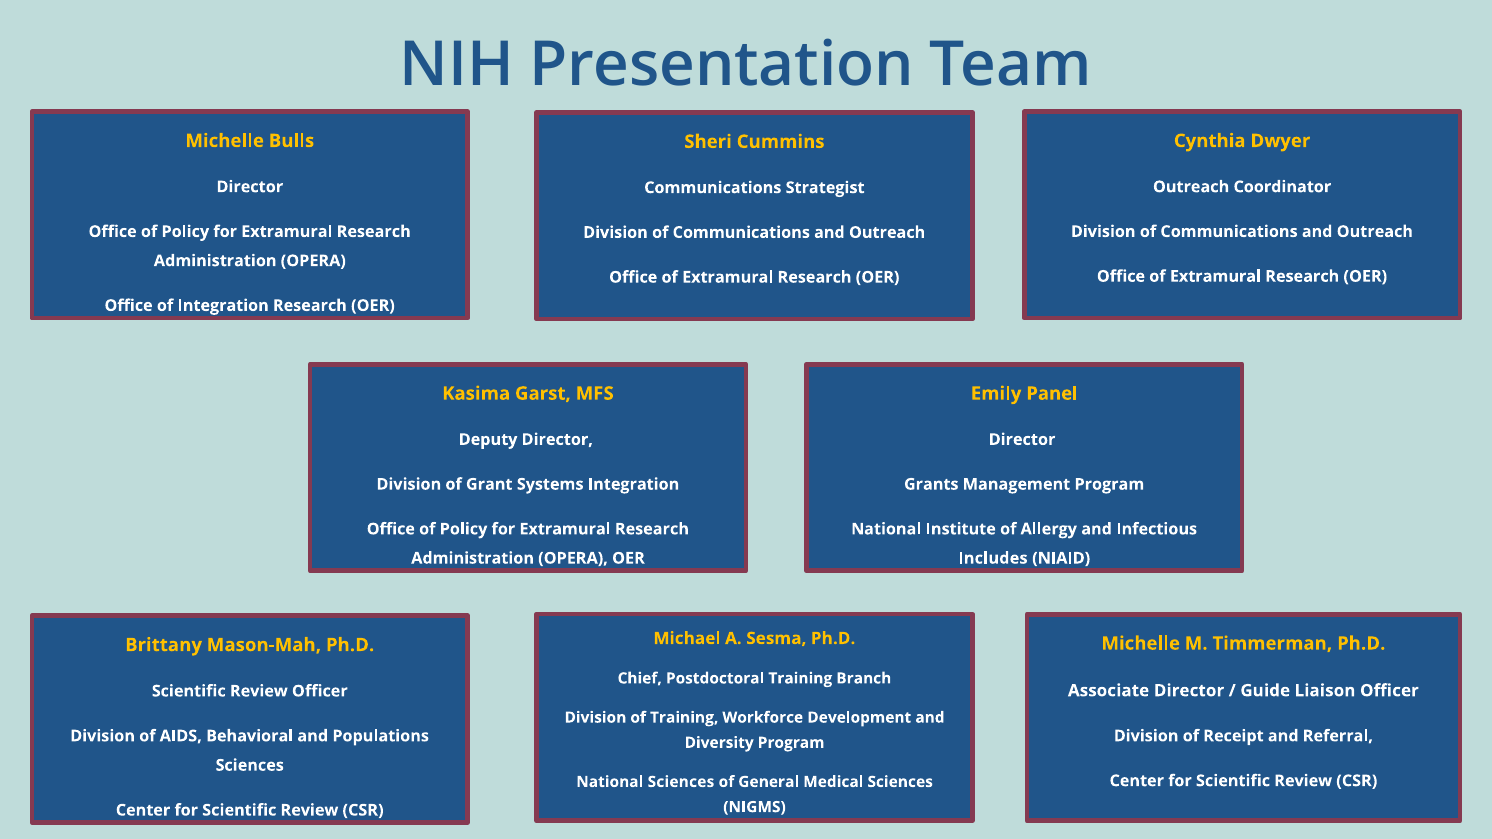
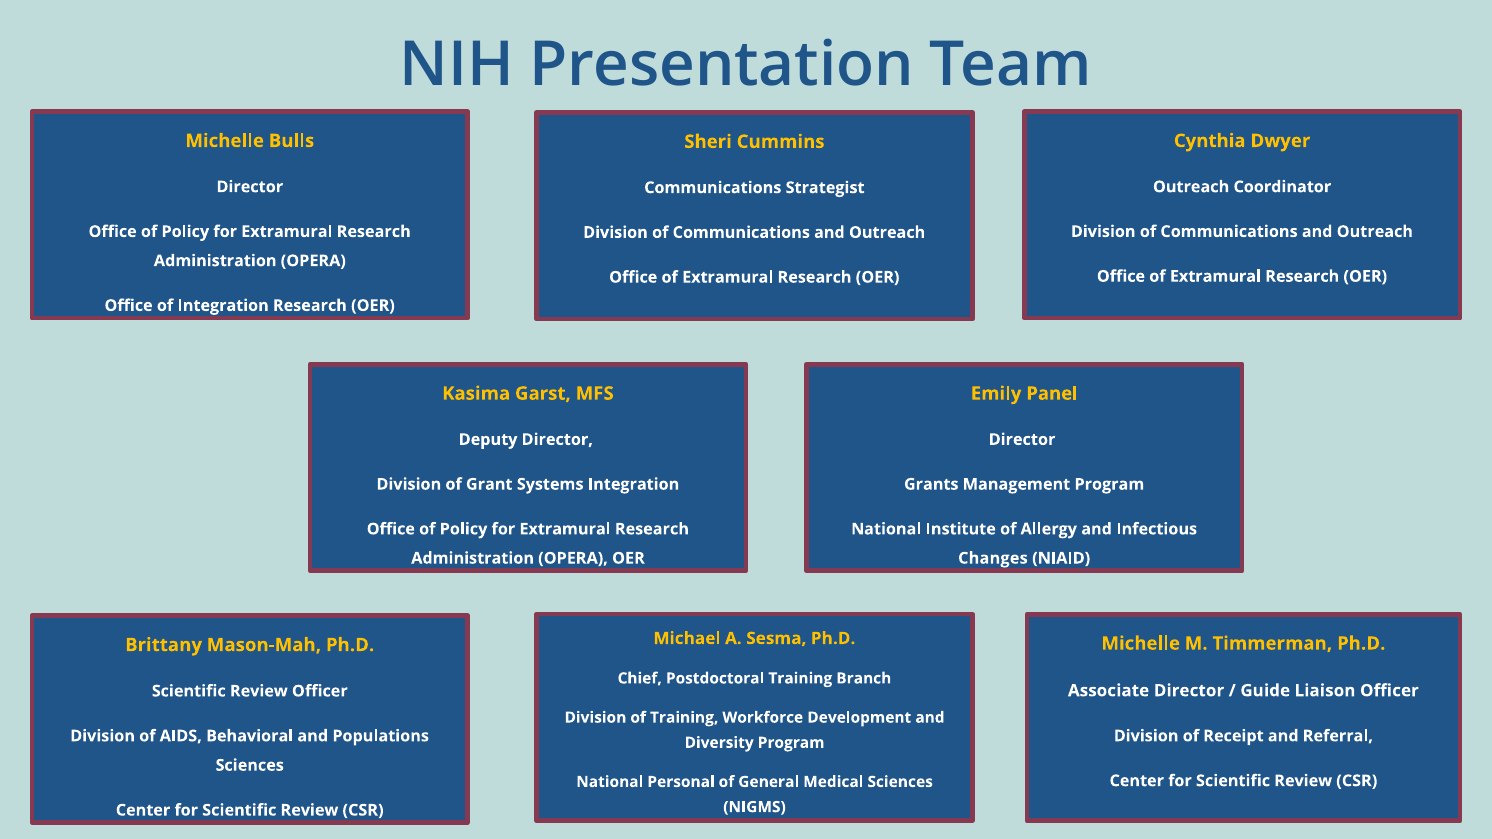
Includes: Includes -> Changes
National Sciences: Sciences -> Personal
